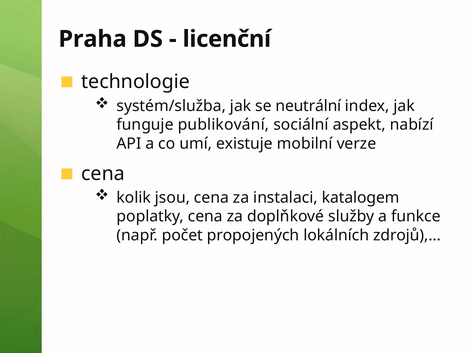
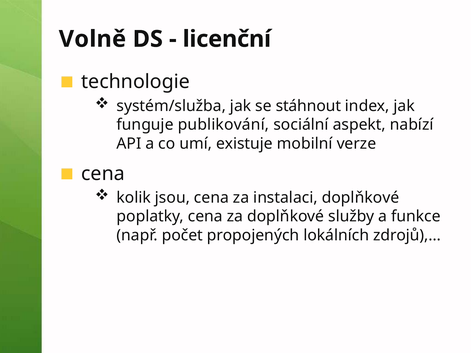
Praha: Praha -> Volně
neutrální: neutrální -> stáhnout
instalaci katalogem: katalogem -> doplňkové
